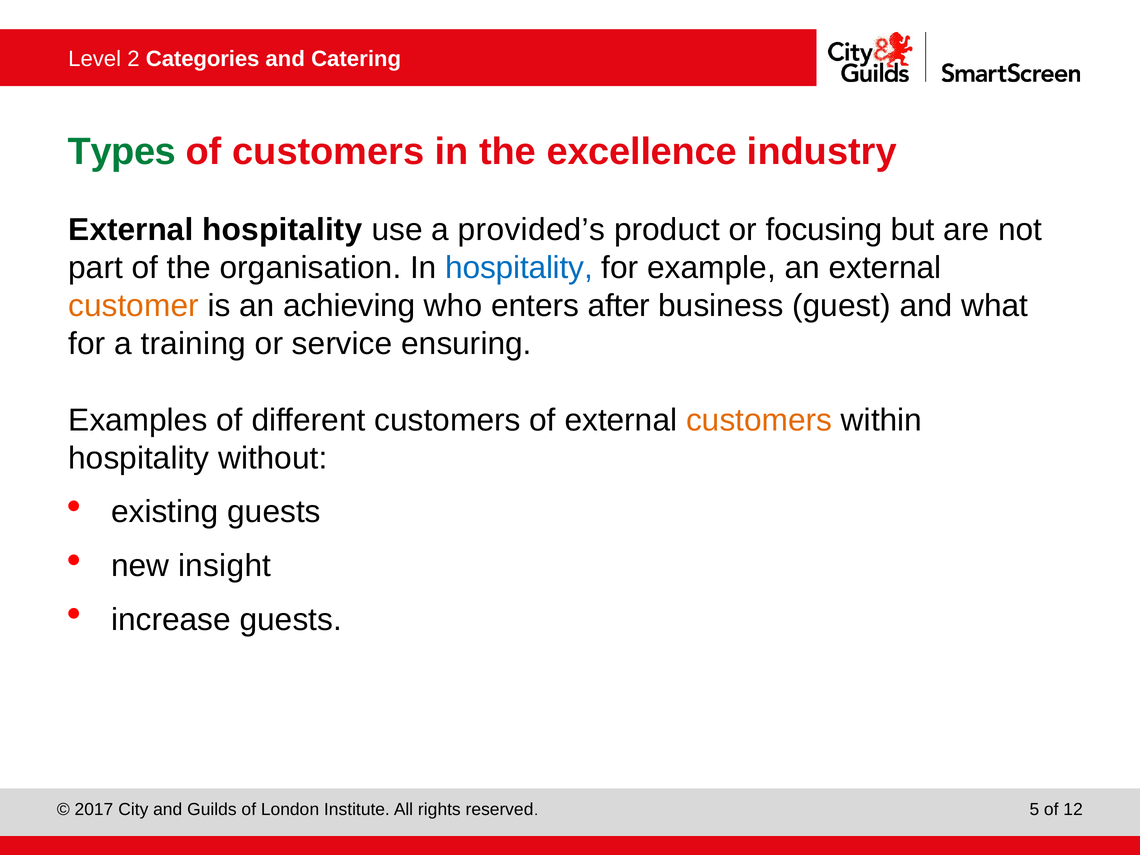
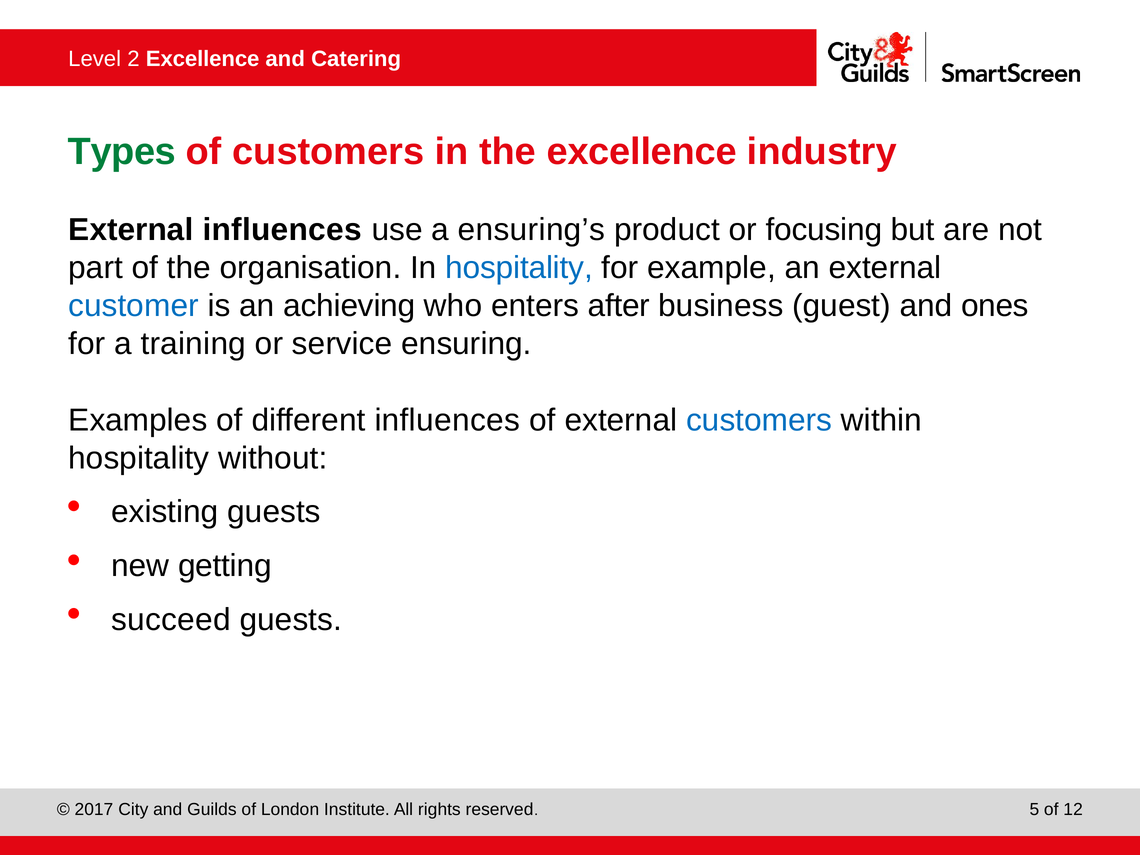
Categories at (203, 59): Categories -> Excellence
External hospitality: hospitality -> influences
provided’s: provided’s -> ensuring’s
customer colour: orange -> blue
what: what -> ones
different customers: customers -> influences
customers at (759, 420) colour: orange -> blue
insight: insight -> getting
increase: increase -> succeed
